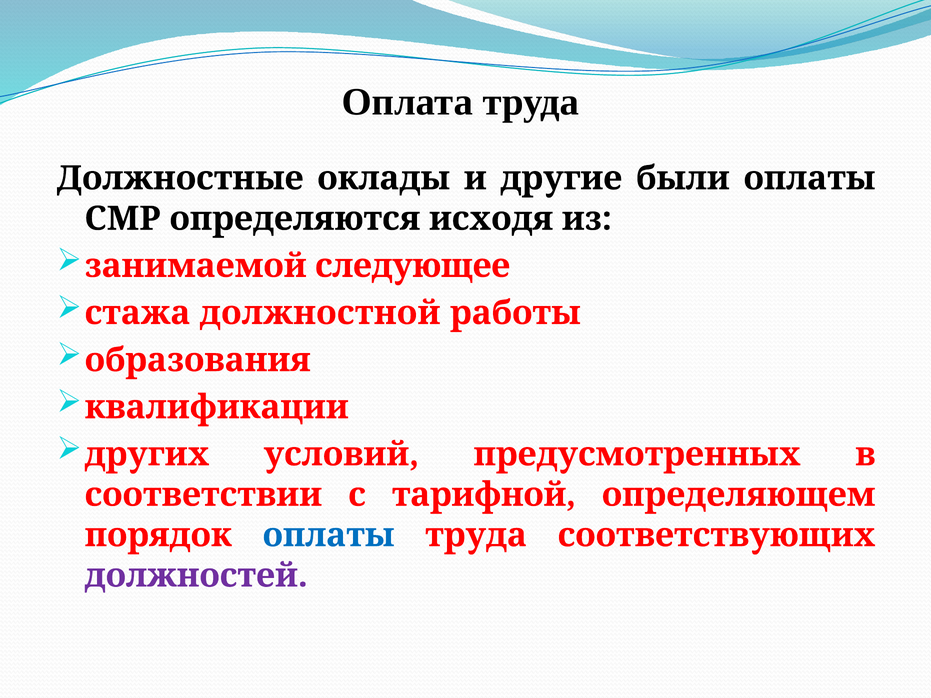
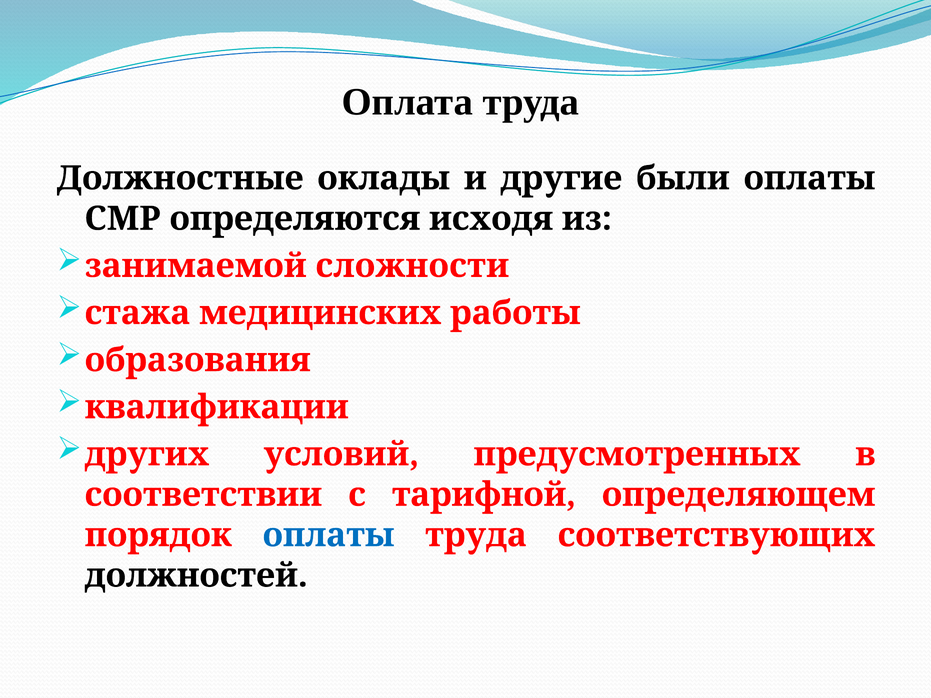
следующее: следующее -> сложности
должностной: должностной -> медицинских
должностей colour: purple -> black
